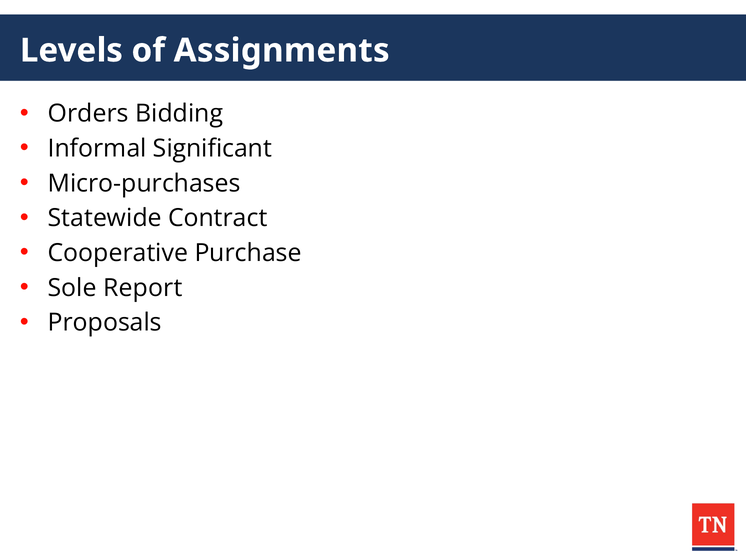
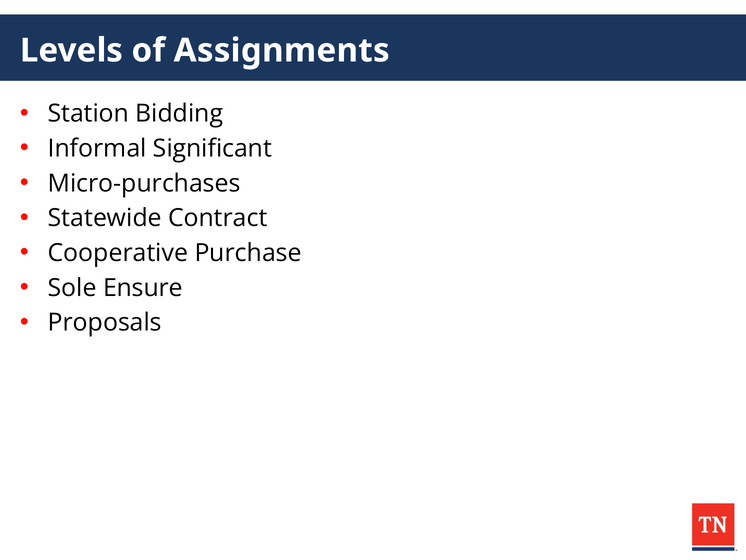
Orders: Orders -> Station
Report: Report -> Ensure
